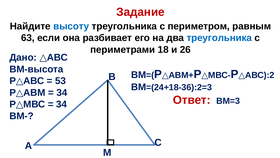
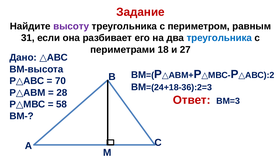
высоту colour: blue -> purple
63: 63 -> 31
26: 26 -> 27
53: 53 -> 70
34 at (62, 92): 34 -> 28
34 at (62, 104): 34 -> 58
